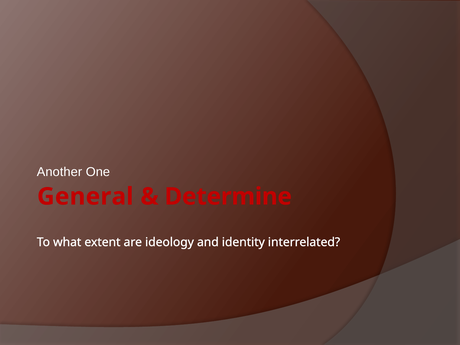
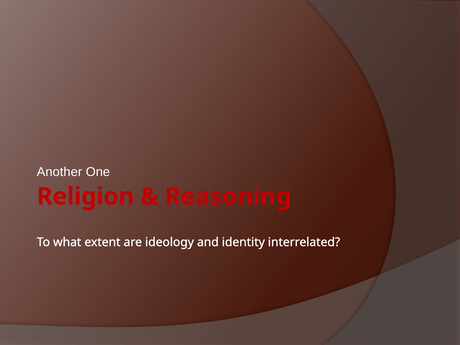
General: General -> Religion
Determine: Determine -> Reasoning
